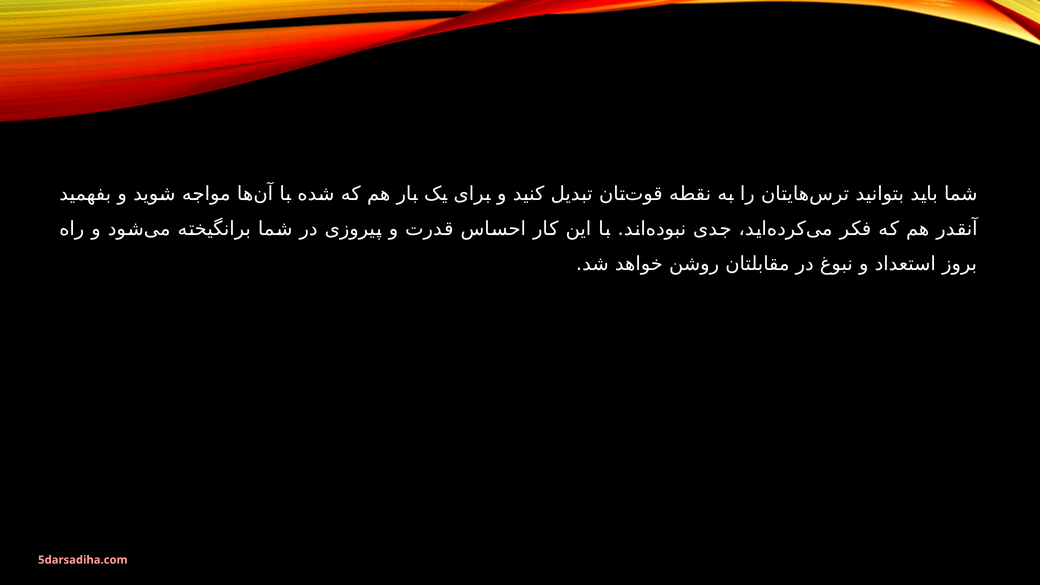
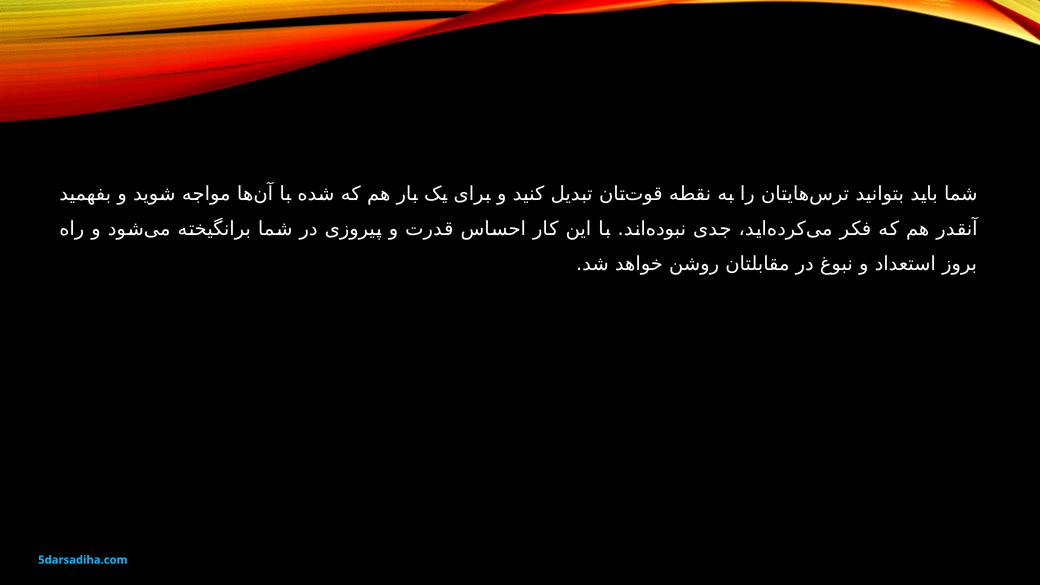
5darsadiha.com colour: pink -> light blue
